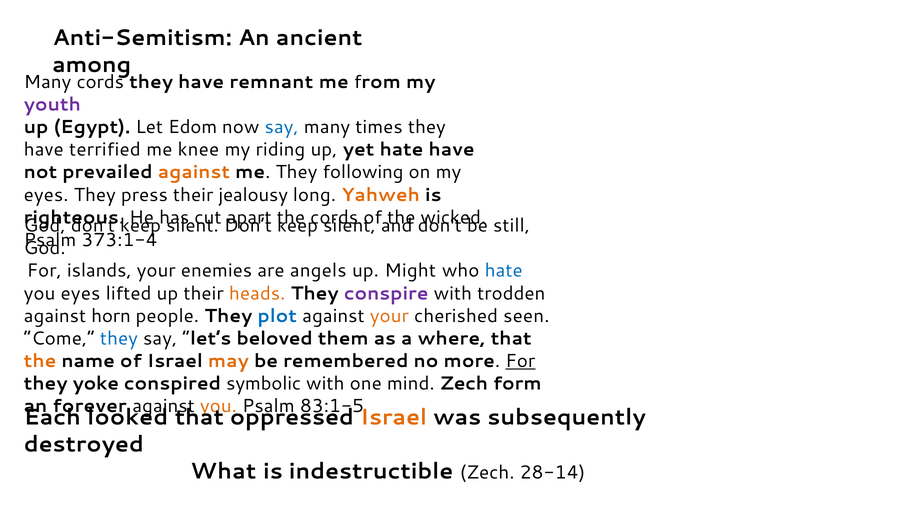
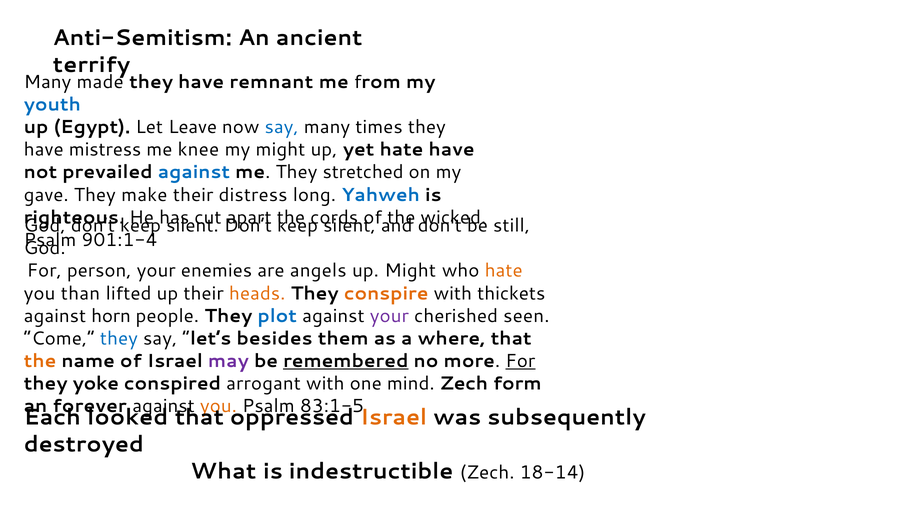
among: among -> terrify
Many cords: cords -> made
youth colour: purple -> blue
Edom: Edom -> Leave
terrified: terrified -> mistress
my riding: riding -> might
against at (194, 172) colour: orange -> blue
following: following -> stretched
eyes at (46, 195): eyes -> gave
press: press -> make
jealousy: jealousy -> distress
Yahweh colour: orange -> blue
373:1-4: 373:1-4 -> 901:1-4
islands: islands -> person
hate at (504, 271) colour: blue -> orange
you eyes: eyes -> than
conspire colour: purple -> orange
trodden: trodden -> thickets
your at (389, 316) colour: orange -> purple
beloved: beloved -> besides
may colour: orange -> purple
remembered underline: none -> present
symbolic: symbolic -> arrogant
28-14: 28-14 -> 18-14
